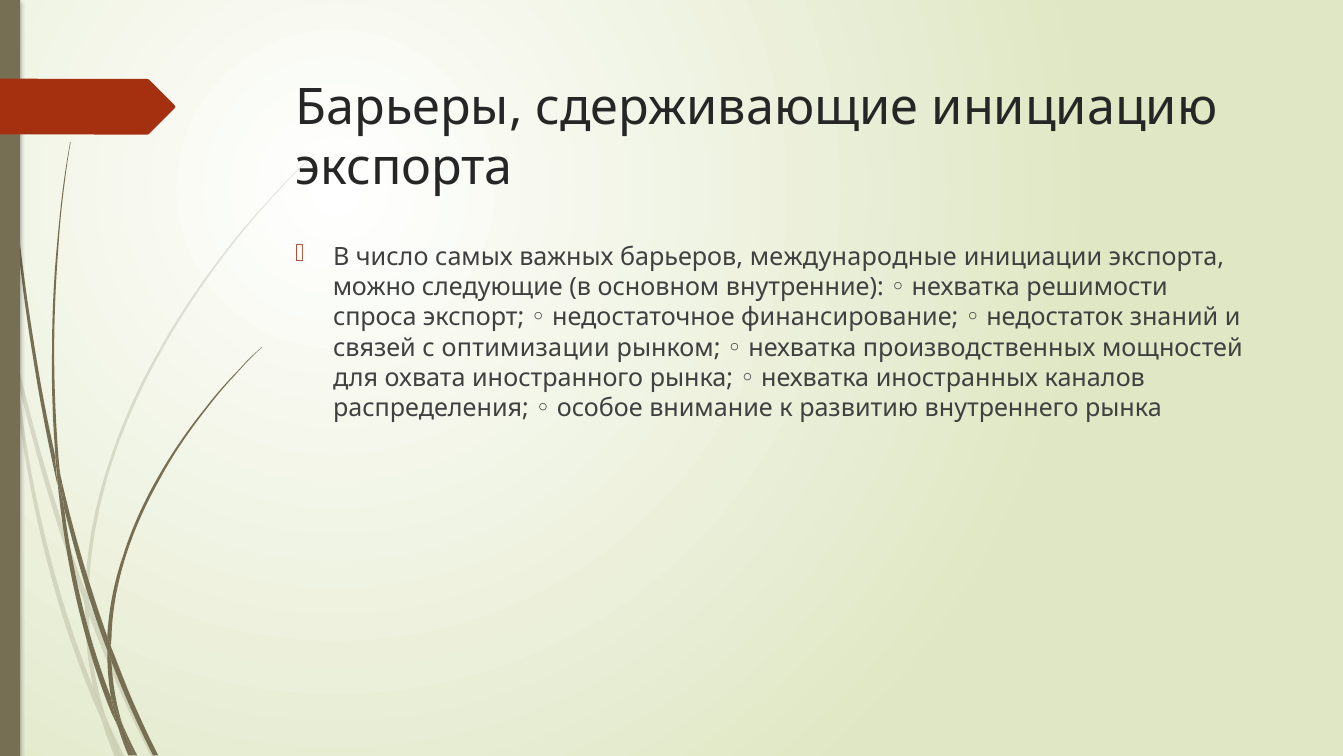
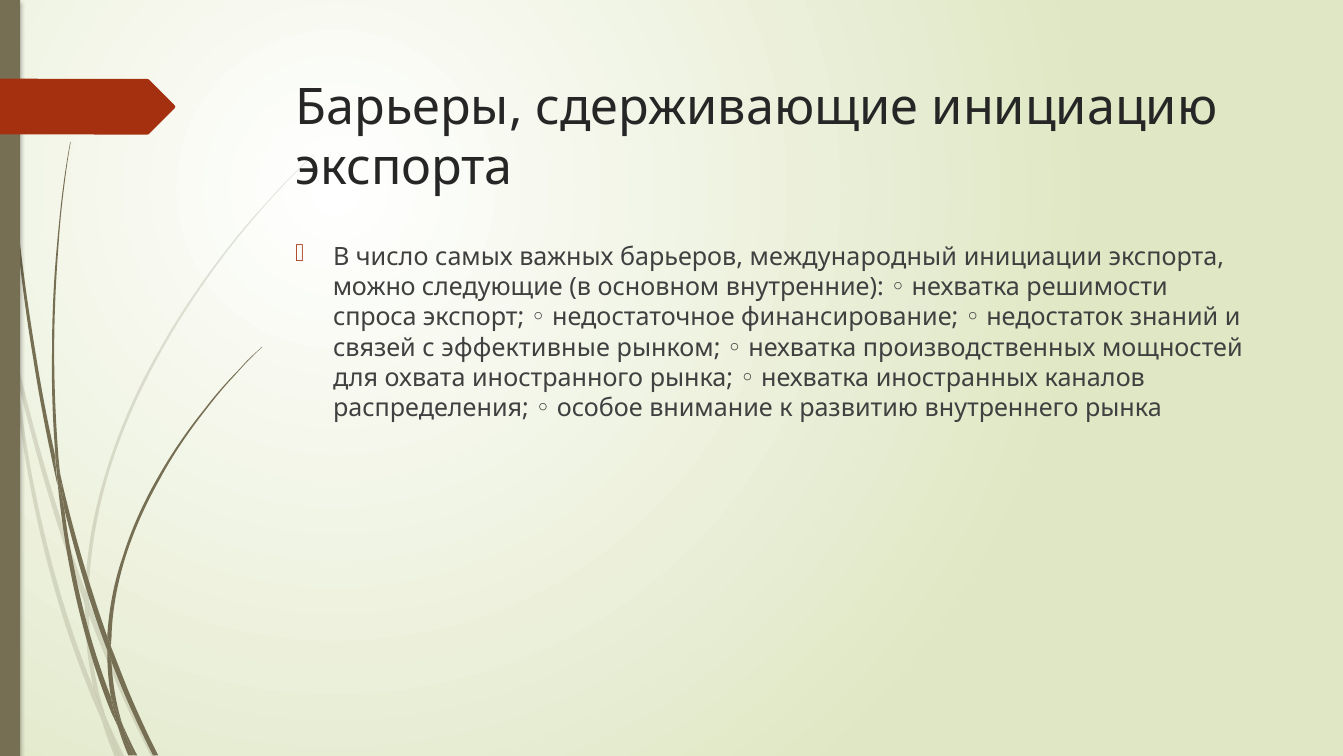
международные: международные -> международный
оптимизации: оптимизации -> эффективные
